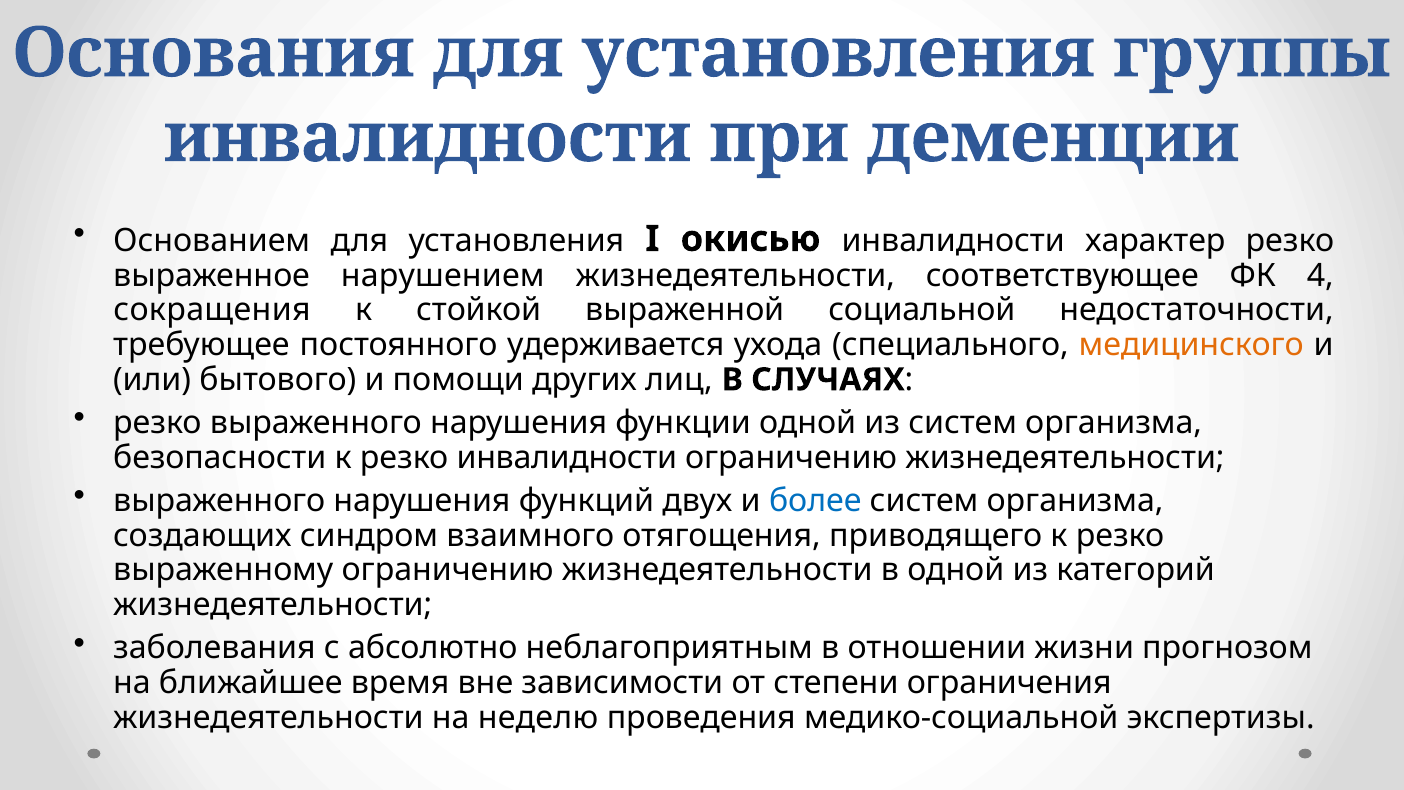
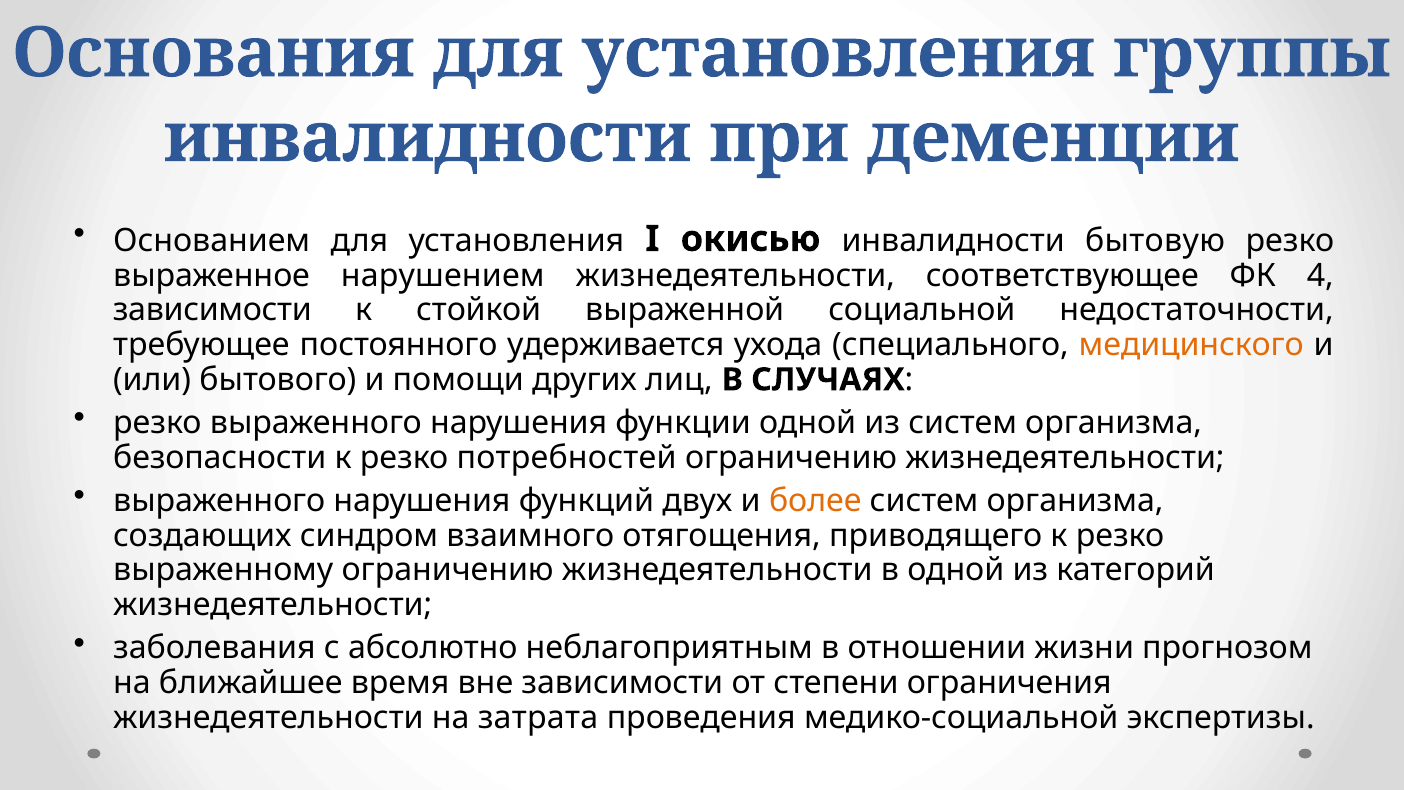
характер: характер -> бытовую
сокращения at (212, 310): сокращения -> зависимости
резко инвалидности: инвалидности -> потребностей
более colour: blue -> orange
неделю: неделю -> затрата
